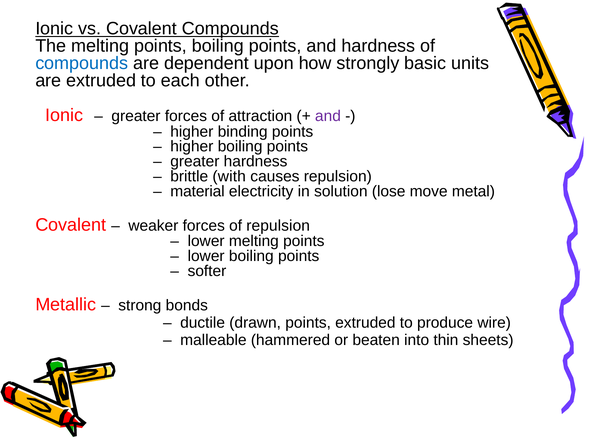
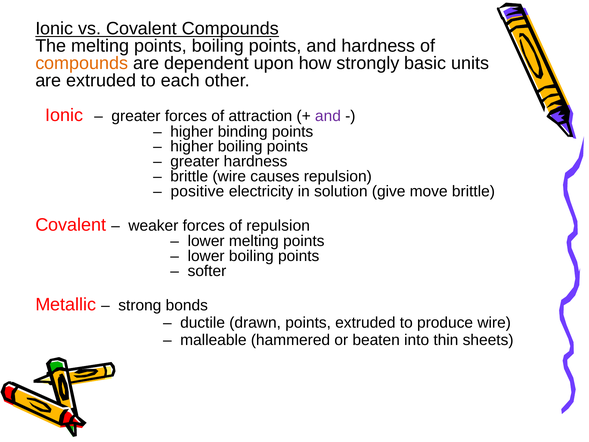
compounds at (82, 63) colour: blue -> orange
brittle with: with -> wire
material: material -> positive
lose: lose -> give
move metal: metal -> brittle
